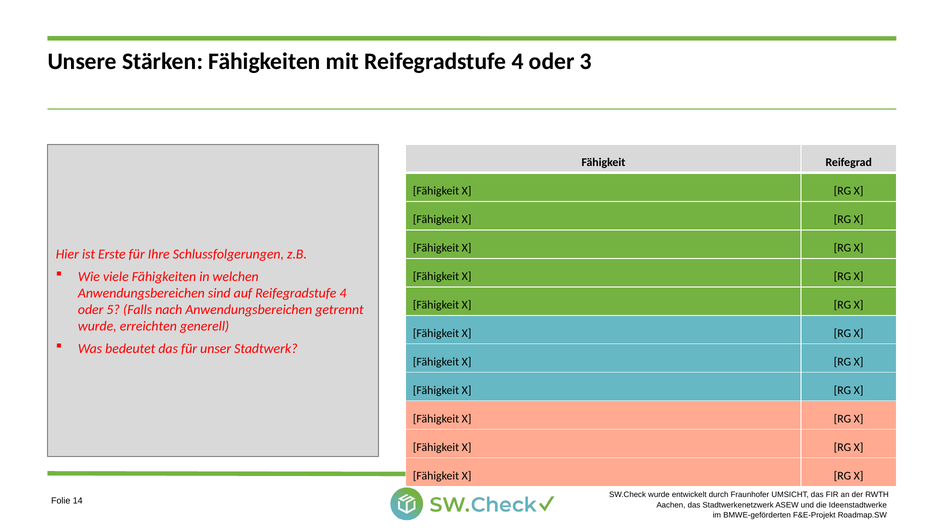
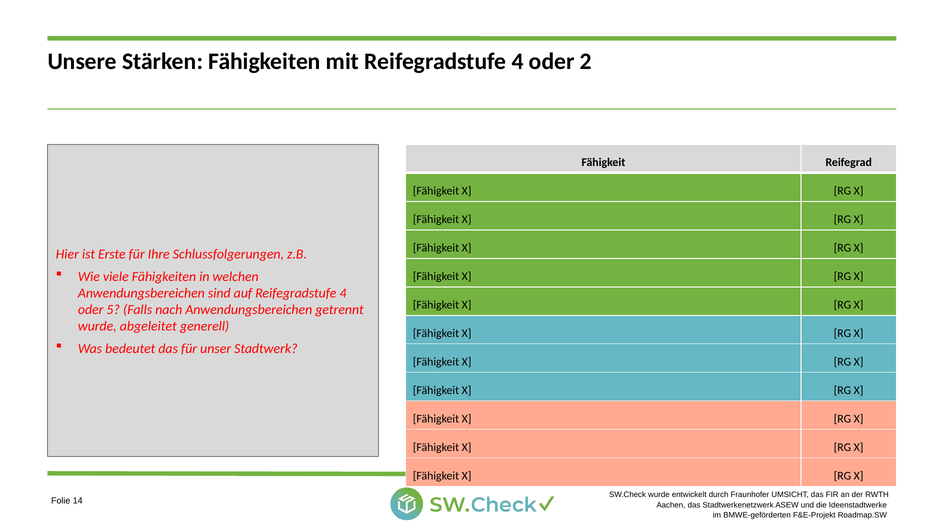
3: 3 -> 2
erreichten: erreichten -> abgeleitet
